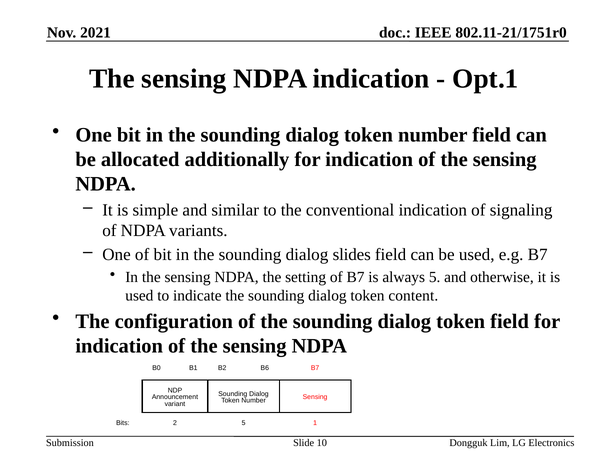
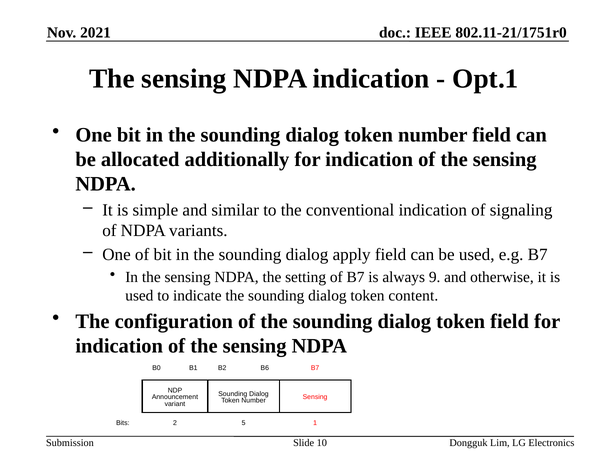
slides: slides -> apply
always 5: 5 -> 9
